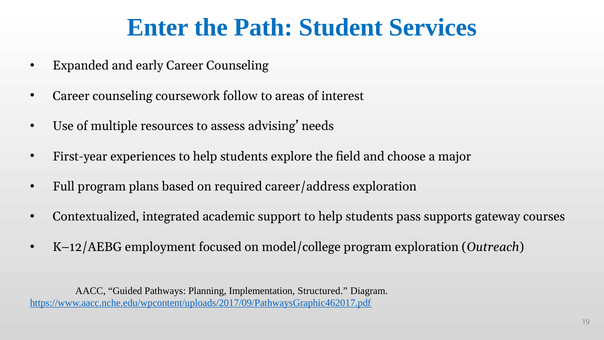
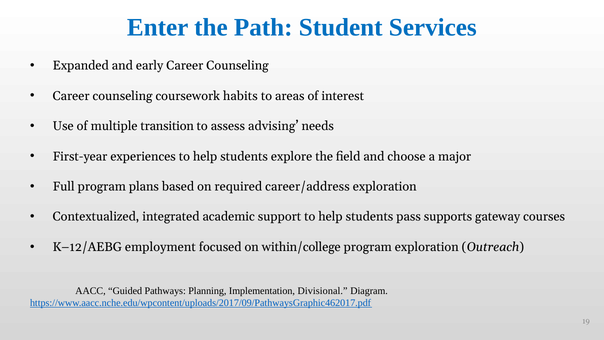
follow: follow -> habits
resources: resources -> transition
model/college: model/college -> within/college
Structured: Structured -> Divisional
